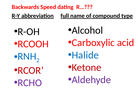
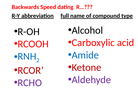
Halide: Halide -> Amide
